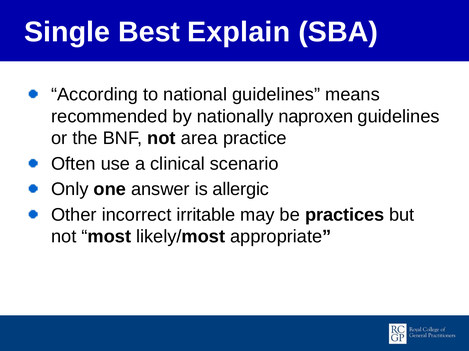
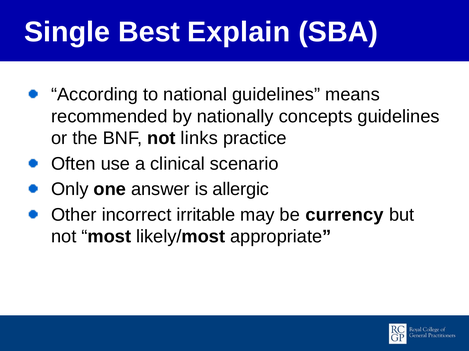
naproxen: naproxen -> concepts
area: area -> links
practices: practices -> currency
